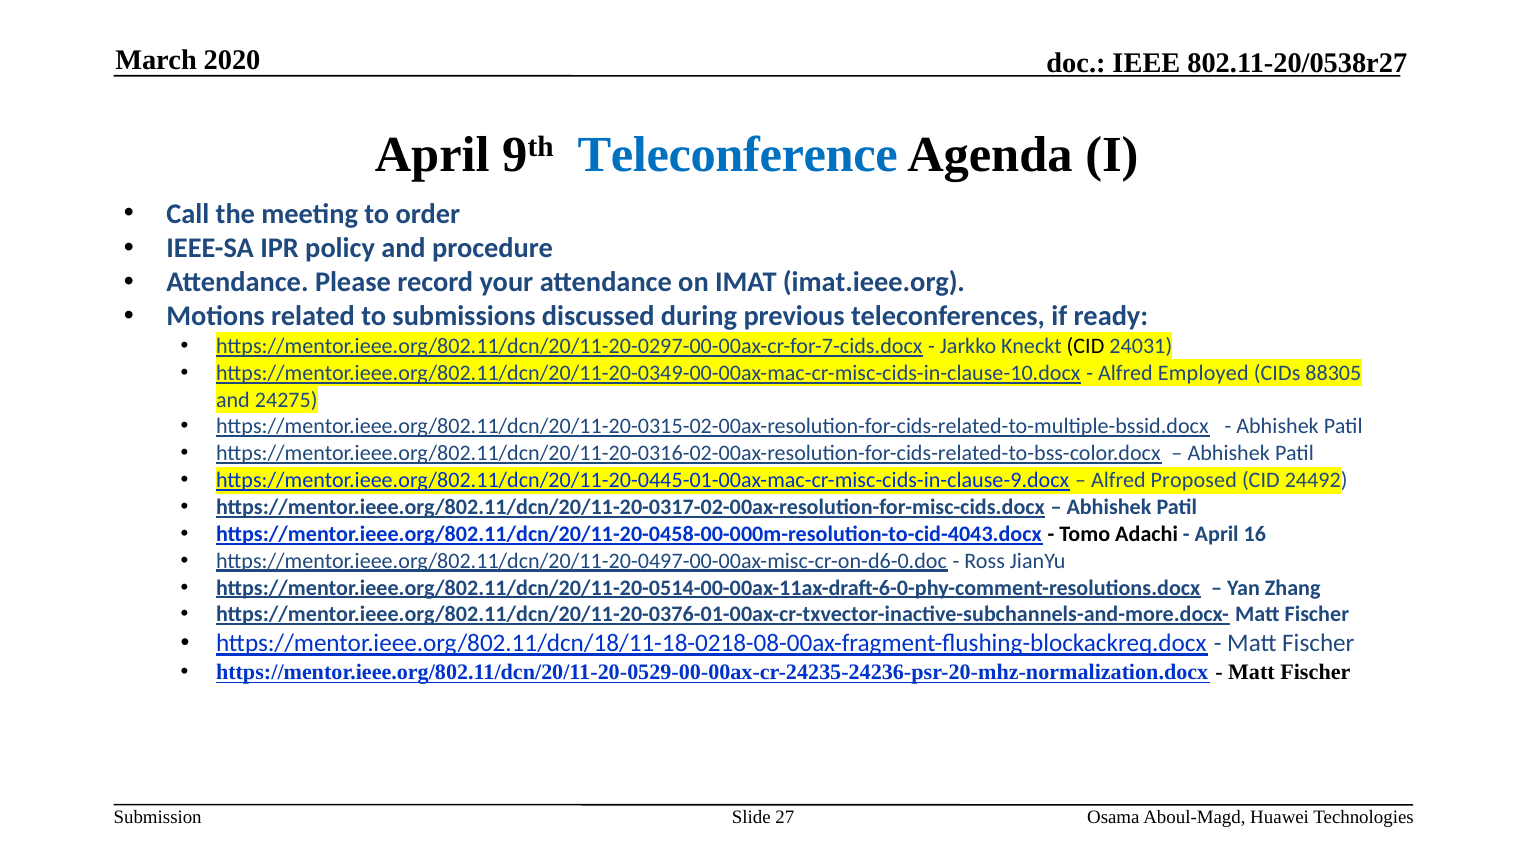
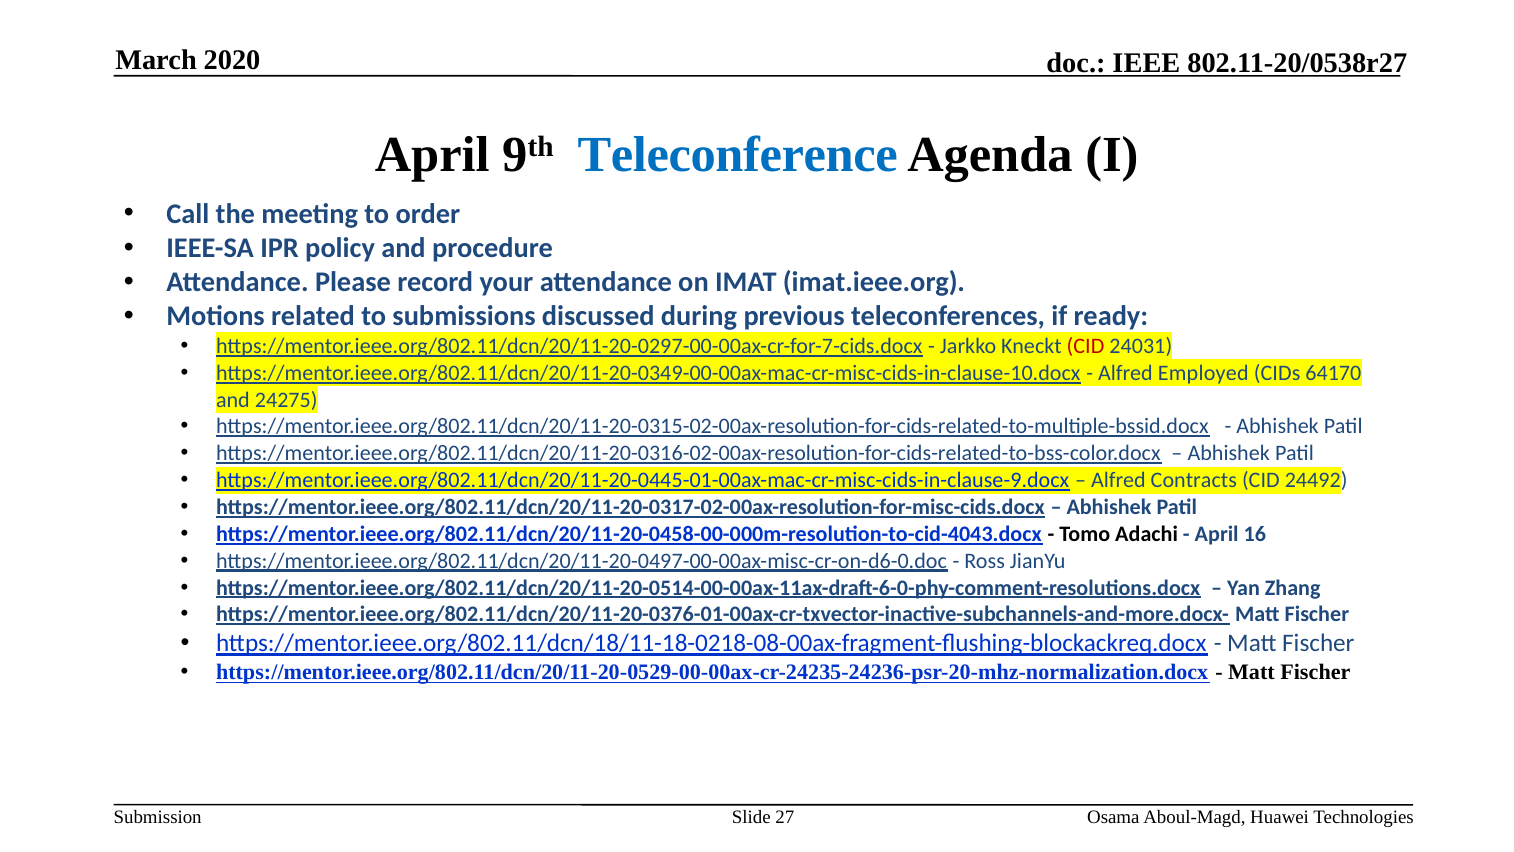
CID at (1086, 346) colour: black -> red
88305: 88305 -> 64170
Proposed: Proposed -> Contracts
